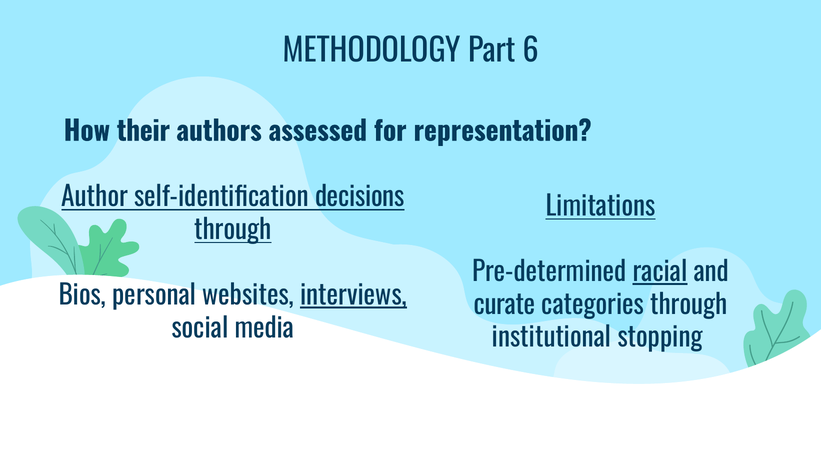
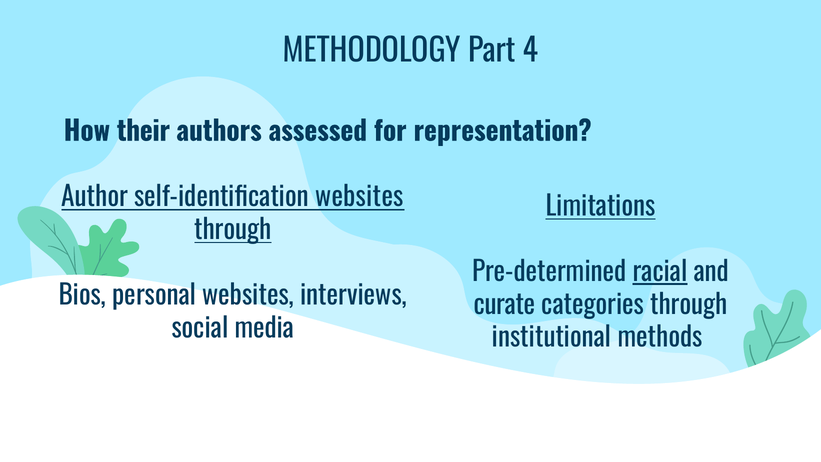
6: 6 -> 4
self-identification decisions: decisions -> websites
interviews underline: present -> none
stopping: stopping -> methods
